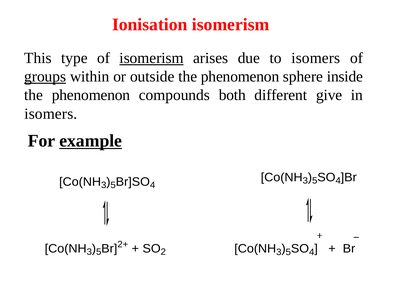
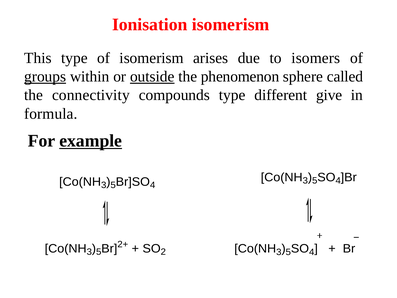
isomerism at (152, 58) underline: present -> none
outside underline: none -> present
inside: inside -> called
phenomenon at (91, 95): phenomenon -> connectivity
compounds both: both -> type
isomers at (51, 114): isomers -> formula
